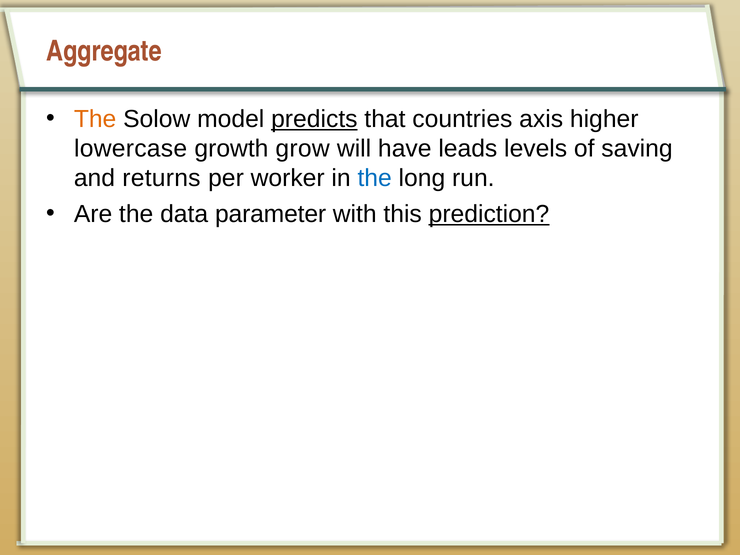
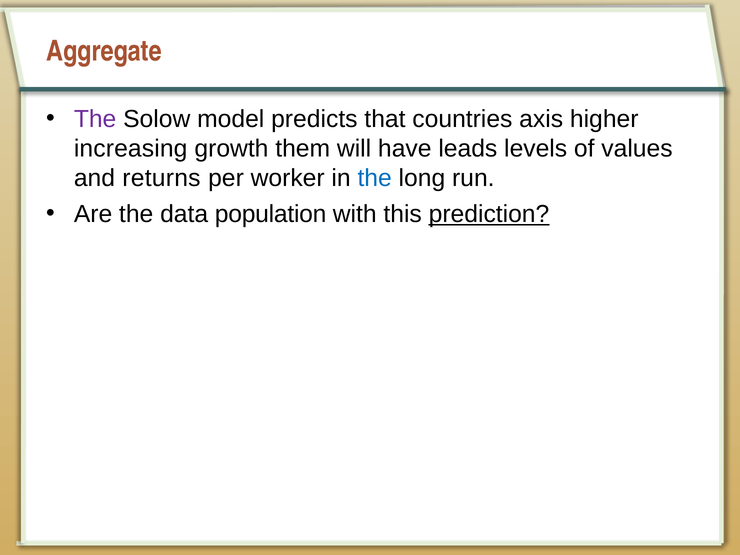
The at (95, 119) colour: orange -> purple
predicts underline: present -> none
lowercase: lowercase -> increasing
grow: grow -> them
saving: saving -> values
parameter: parameter -> population
